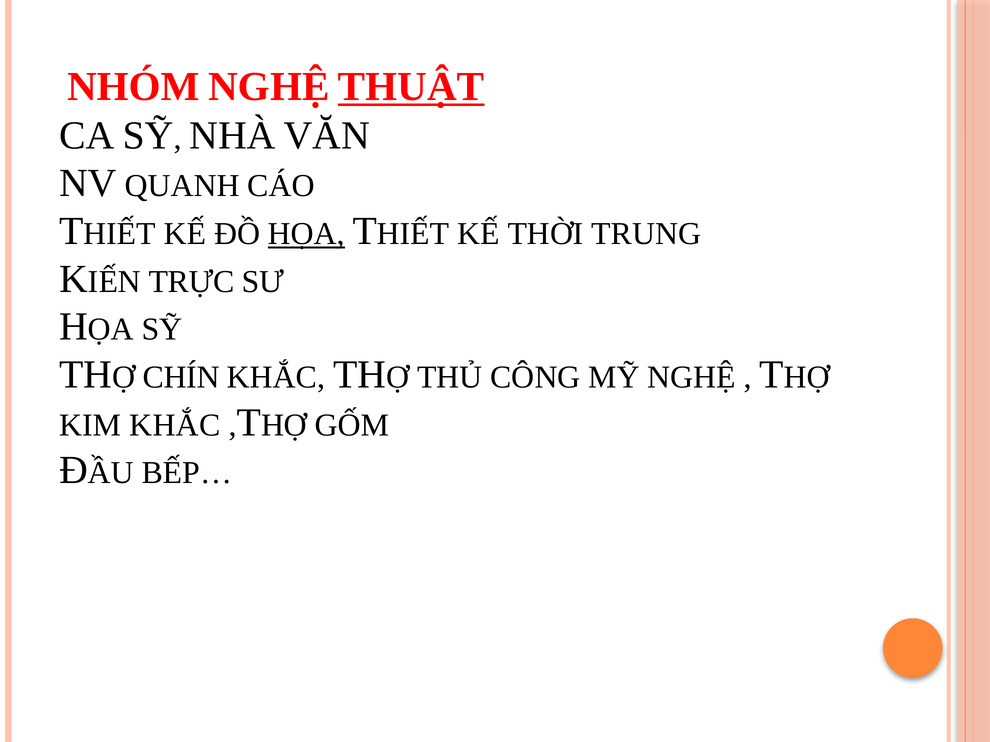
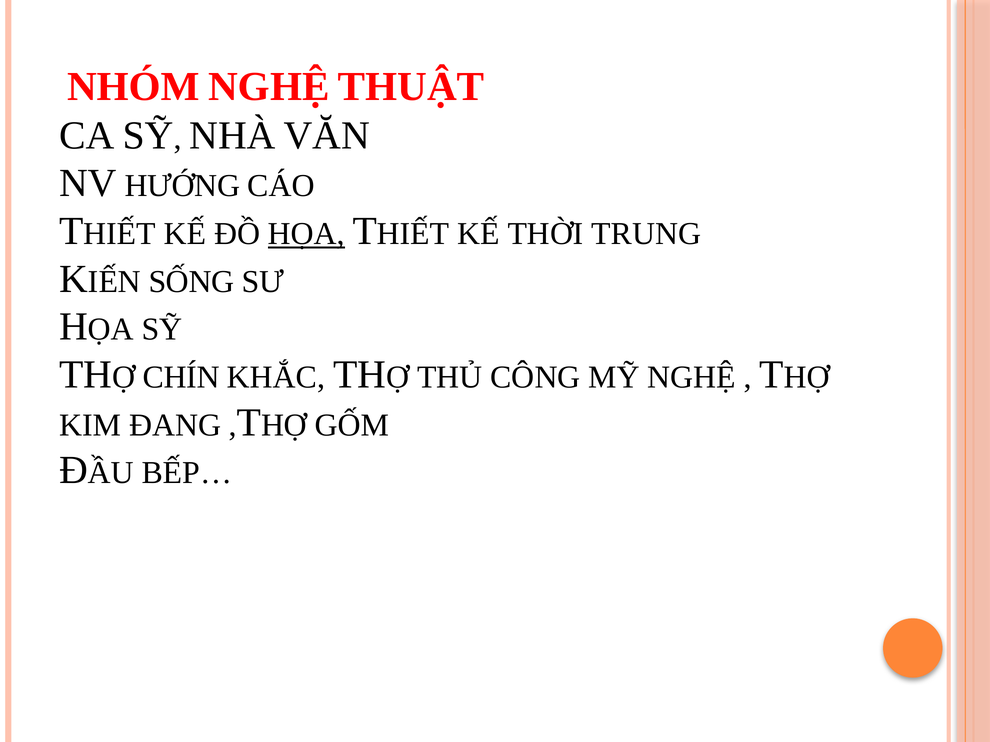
THUẬT underline: present -> none
QUANH: QUANH -> HƯỚNG
TRỰC: TRỰC -> SỐNG
KIM KHẮC: KHẮC -> ĐANG
